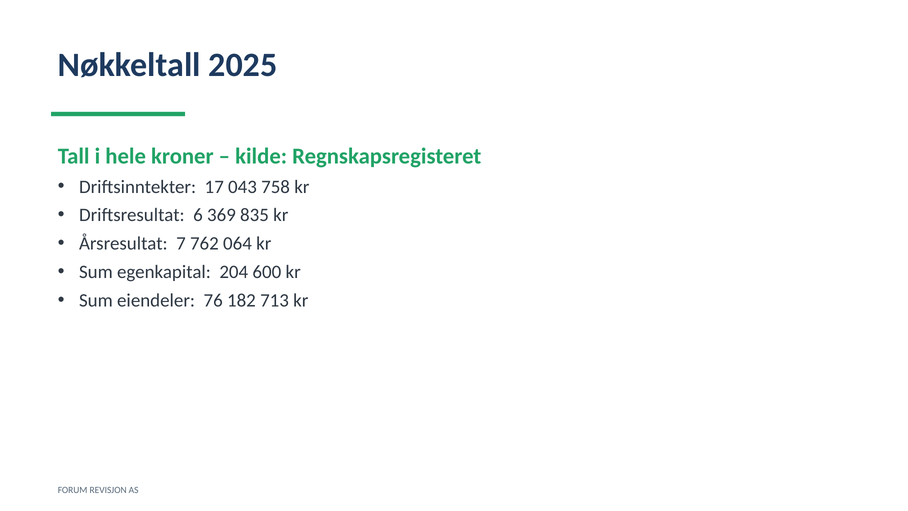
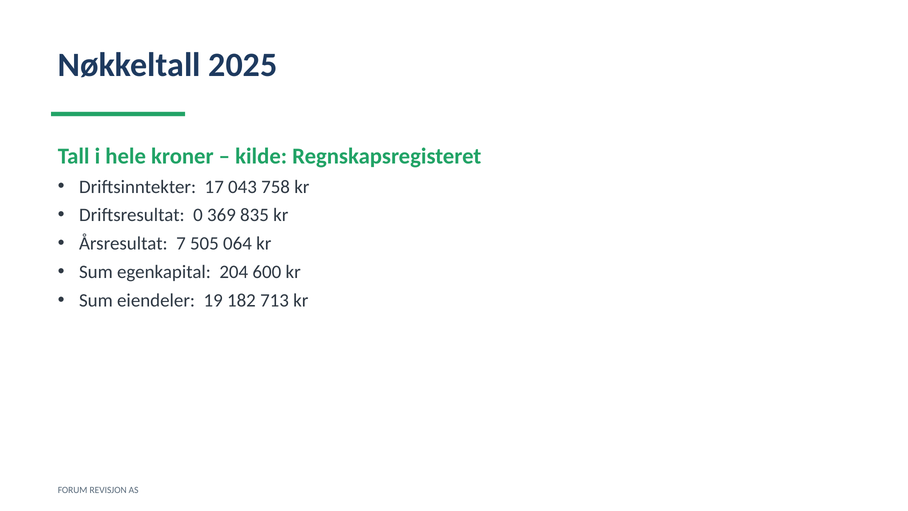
6: 6 -> 0
762: 762 -> 505
76: 76 -> 19
